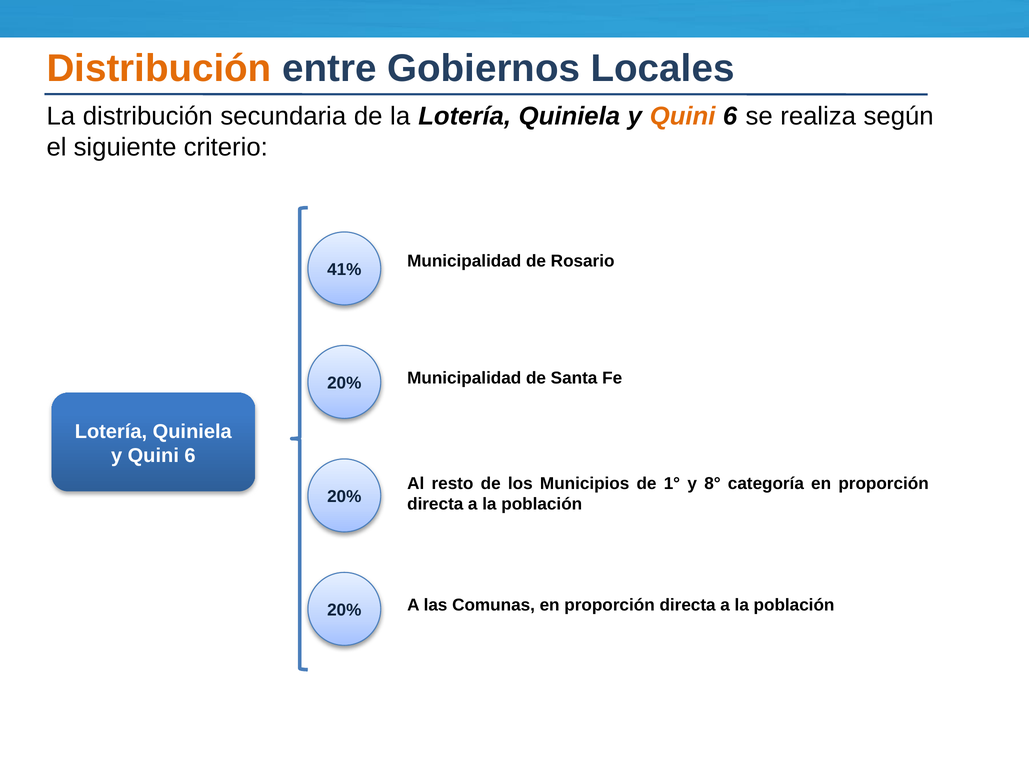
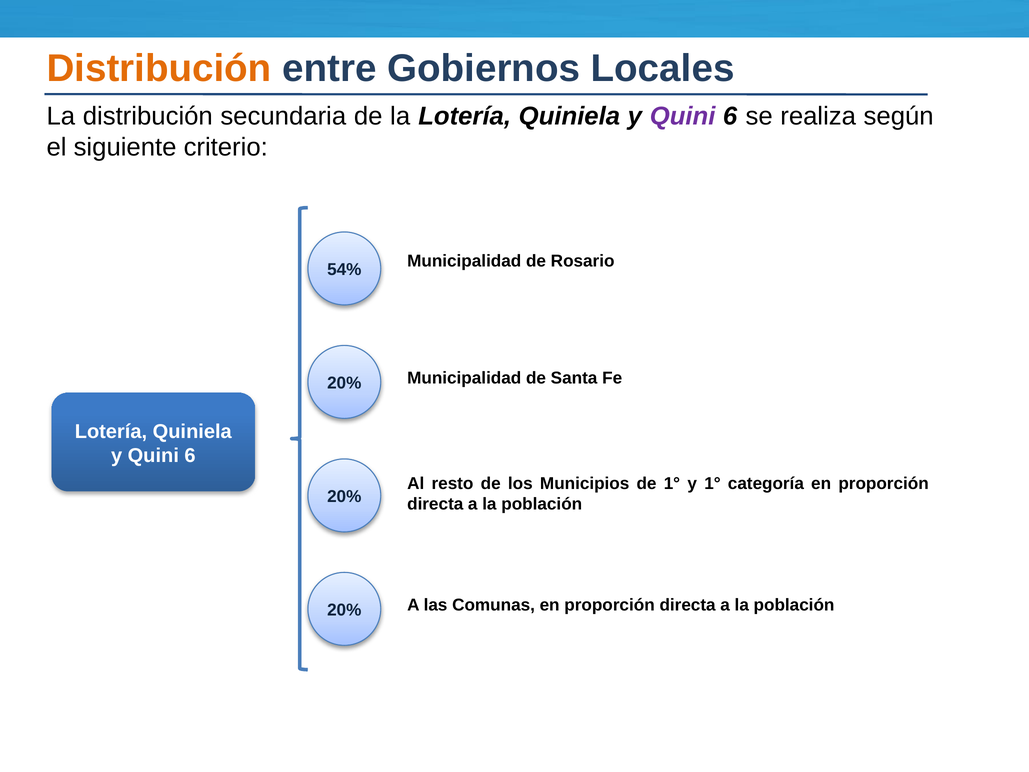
Quini at (683, 116) colour: orange -> purple
41%: 41% -> 54%
y 8°: 8° -> 1°
